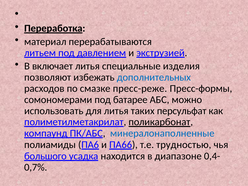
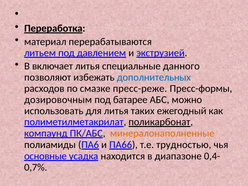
изделия: изделия -> данного
сомономерами: сомономерами -> дозировочным
персульфат: персульфат -> ежегодный
минералонаполненные colour: blue -> orange
большого: большого -> основные
